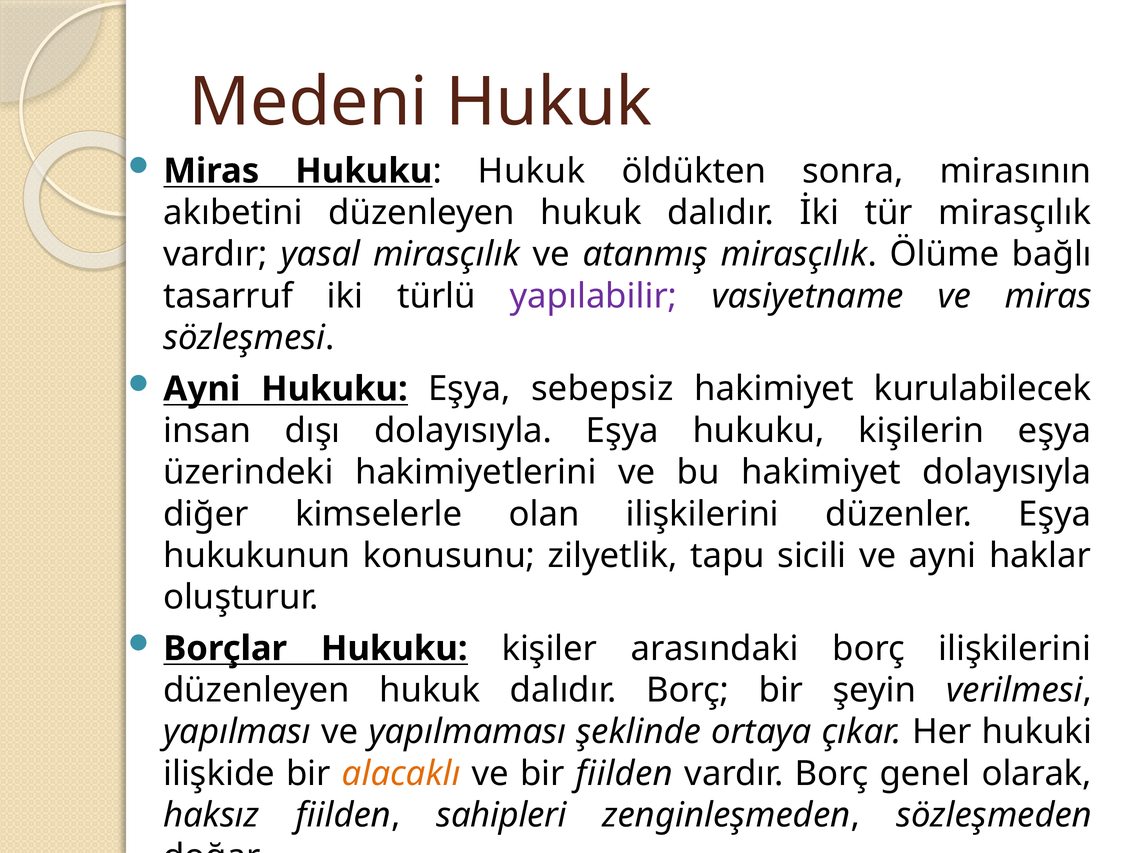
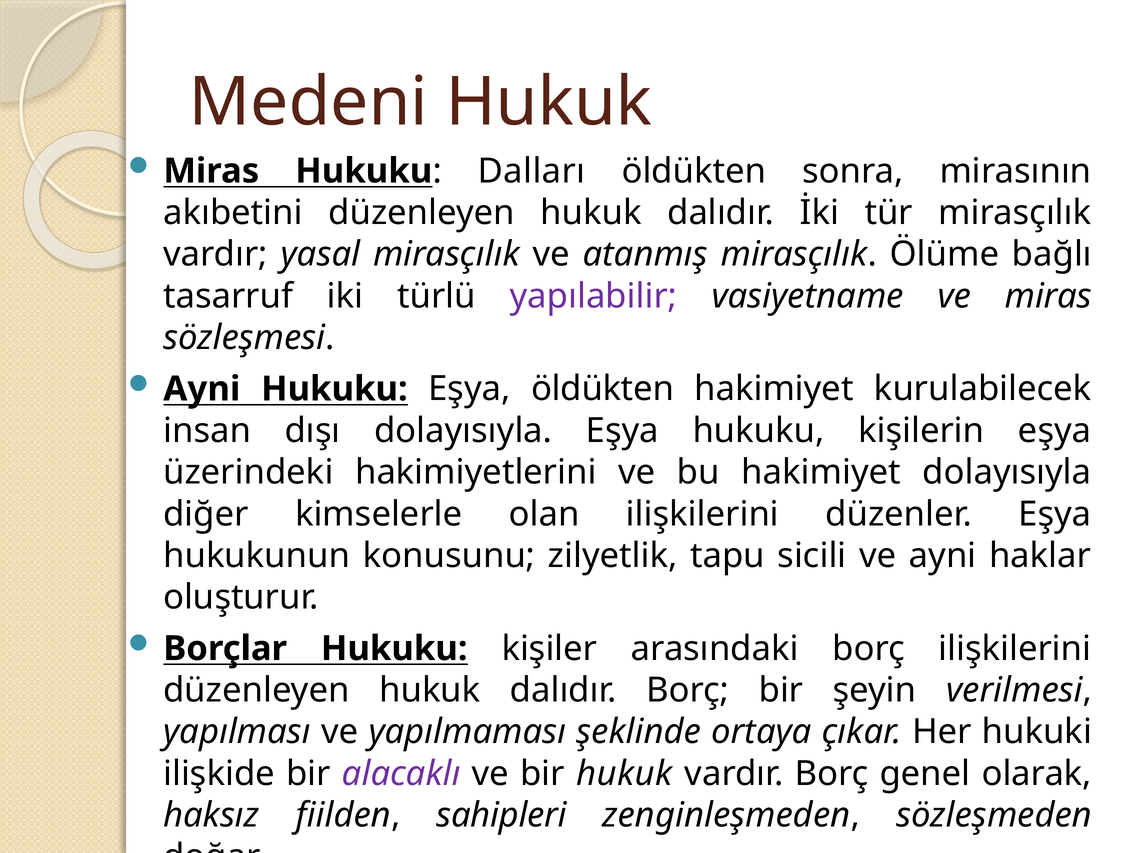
Hukuk at (532, 171): Hukuk -> Dalları
Eşya sebepsiz: sebepsiz -> öldükten
alacaklı colour: orange -> purple
bir fiilden: fiilden -> hukuk
